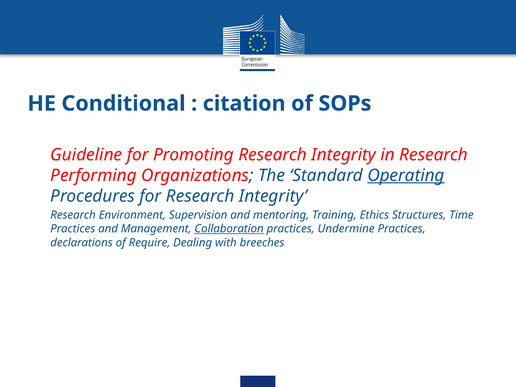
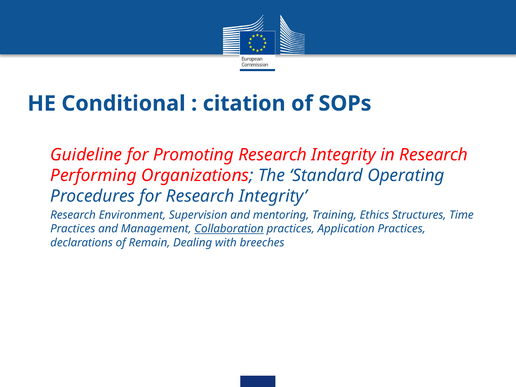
Operating underline: present -> none
Undermine: Undermine -> Application
Require: Require -> Remain
